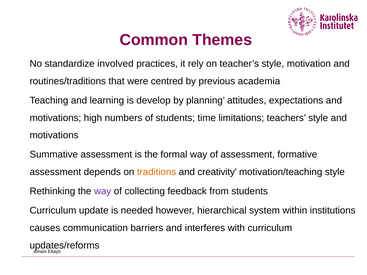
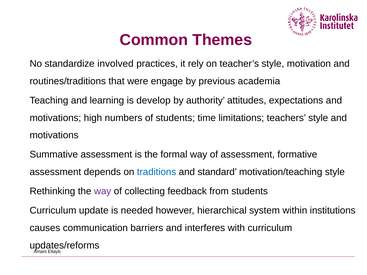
centred: centred -> engage
planning: planning -> authority
traditions colour: orange -> blue
creativity: creativity -> standard
